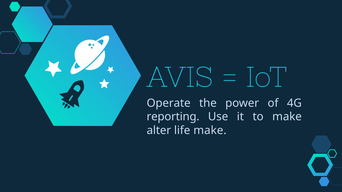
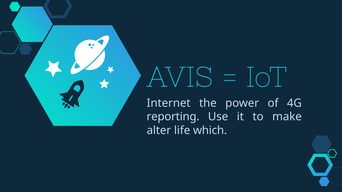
Operate: Operate -> Internet
life make: make -> which
